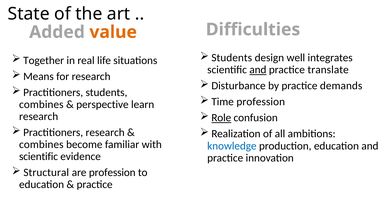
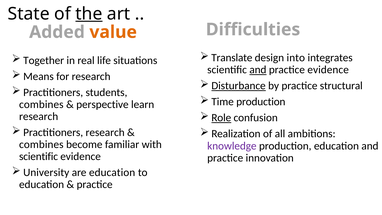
the underline: none -> present
Students at (232, 58): Students -> Translate
well: well -> into
practice translate: translate -> evidence
Disturbance underline: none -> present
demands: demands -> structural
Time profession: profession -> production
knowledge colour: blue -> purple
Structural: Structural -> University
are profession: profession -> education
